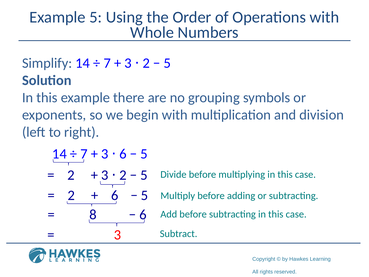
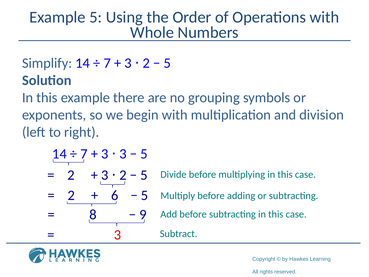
3 6: 6 -> 3
6 at (143, 214): 6 -> 9
